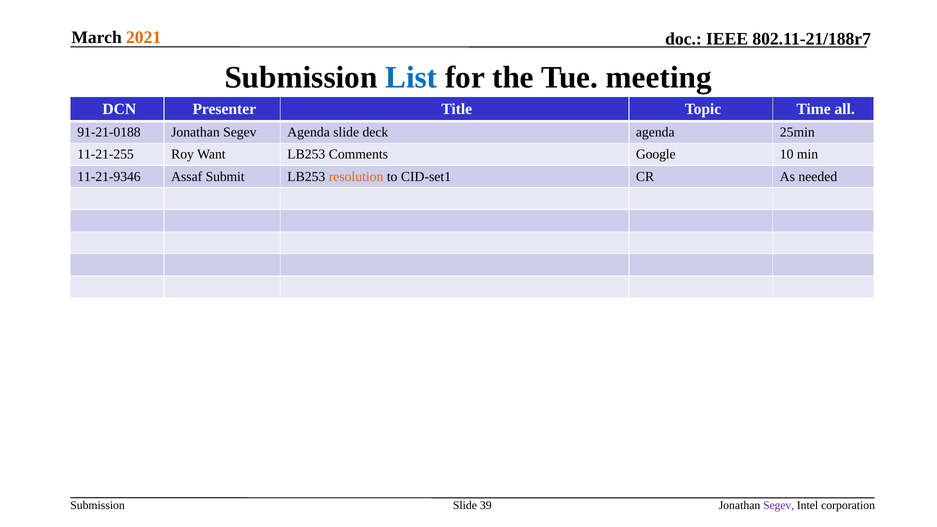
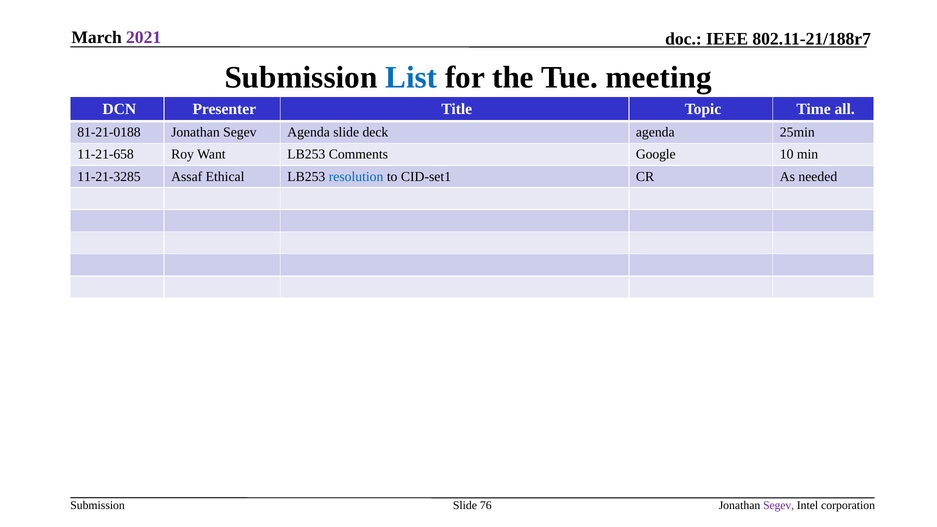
2021 colour: orange -> purple
91-21-0188: 91-21-0188 -> 81-21-0188
11-21-255: 11-21-255 -> 11-21-658
11-21-9346: 11-21-9346 -> 11-21-3285
Submit: Submit -> Ethical
resolution colour: orange -> blue
39: 39 -> 76
